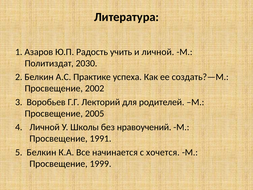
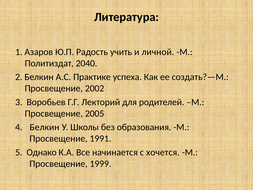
2030: 2030 -> 2040
Личной at (45, 127): Личной -> Белкин
нравоучений: нравоучений -> образования
5 Белкин: Белкин -> Однако
